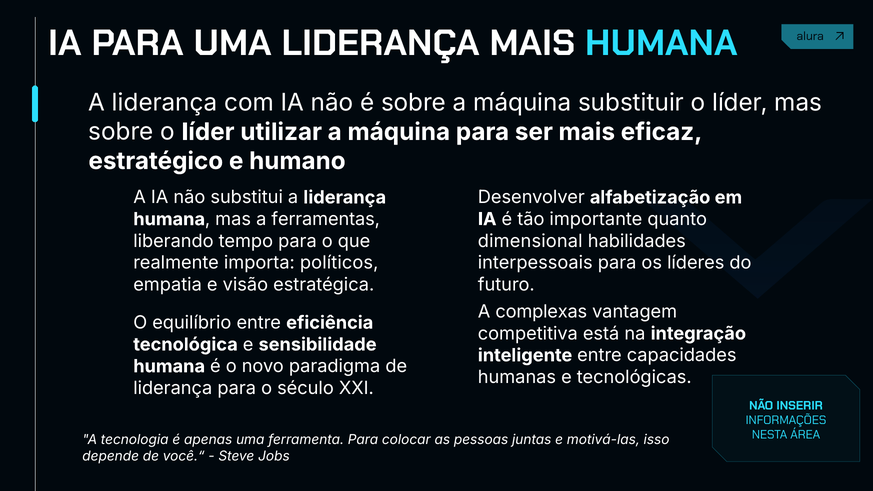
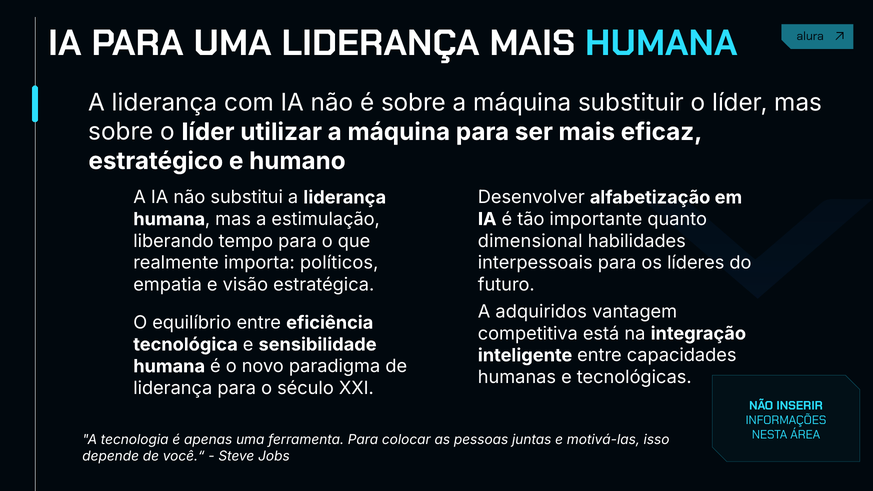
ferramentas: ferramentas -> estimulação
complexas: complexas -> adquiridos
